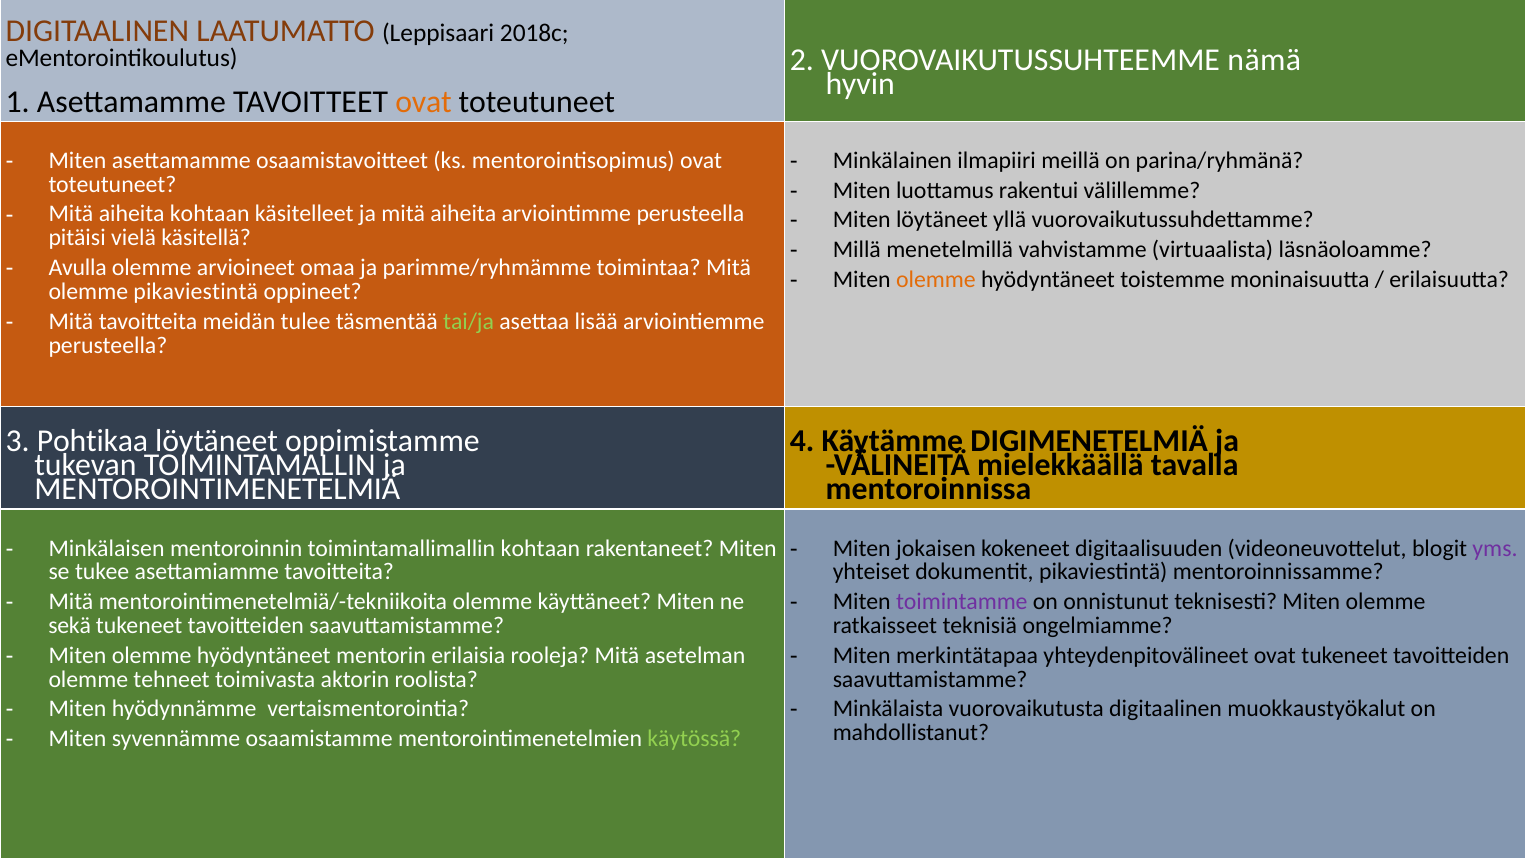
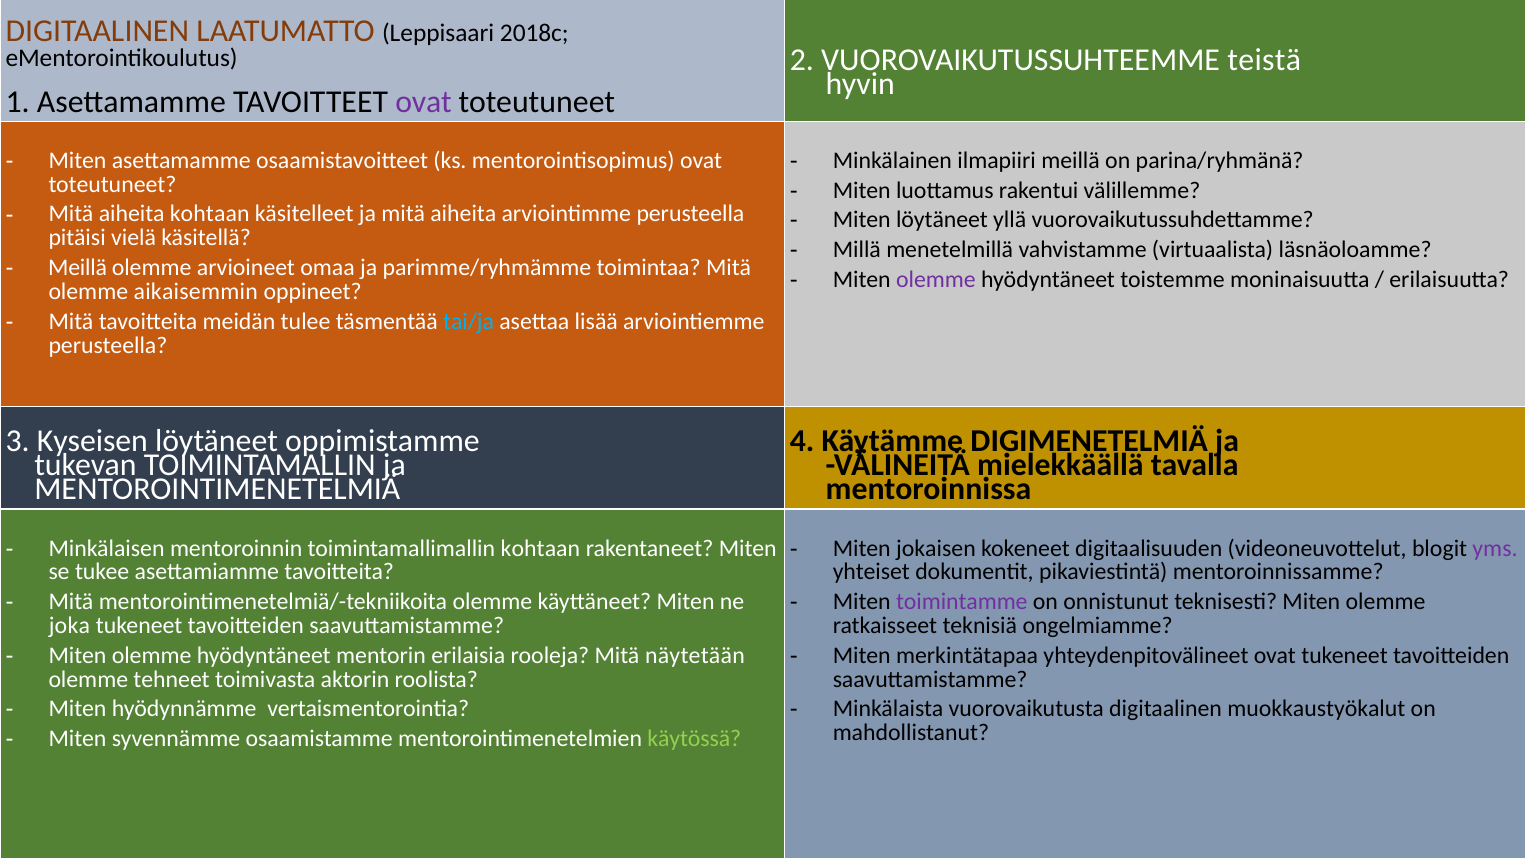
nämä: nämä -> teistä
ovat at (423, 102) colour: orange -> purple
Avulla at (78, 268): Avulla -> Meillä
olemme at (936, 280) colour: orange -> purple
olemme pikaviestintä: pikaviestintä -> aikaisemmin
tai/ja colour: light green -> light blue
Pohtikaa: Pohtikaa -> Kyseisen
sekä: sekä -> joka
asetelman: asetelman -> näytetään
